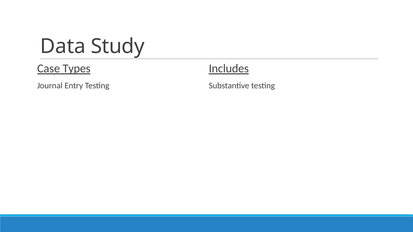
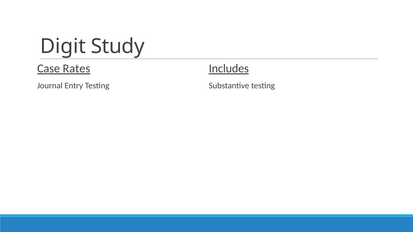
Data: Data -> Digit
Types: Types -> Rates
